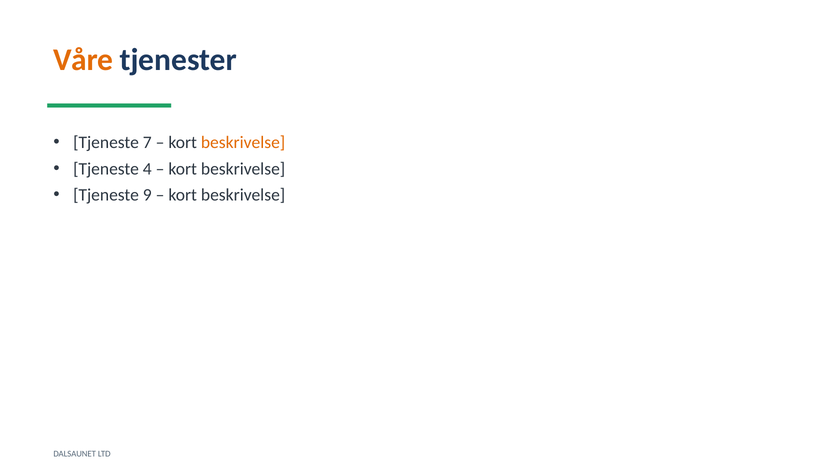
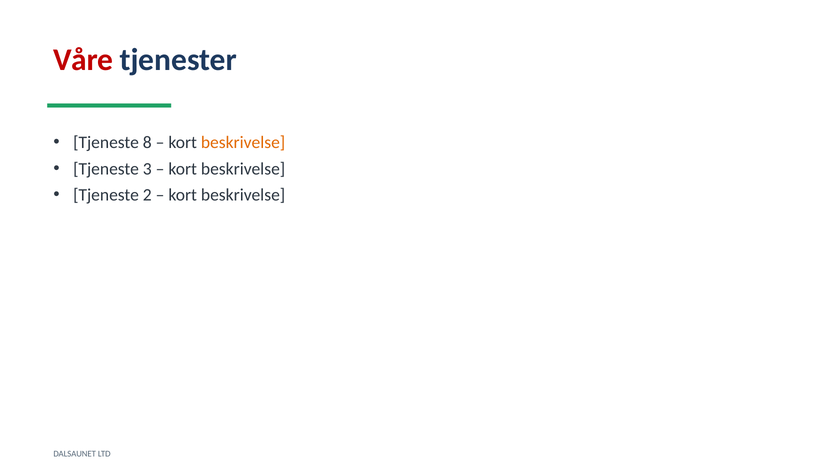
Våre colour: orange -> red
7: 7 -> 8
4: 4 -> 3
9: 9 -> 2
